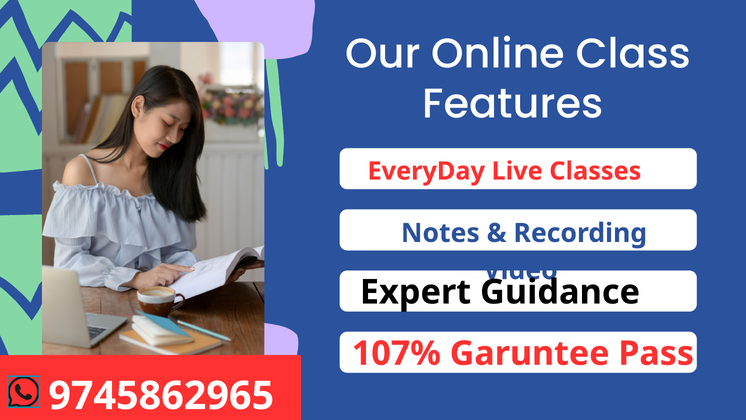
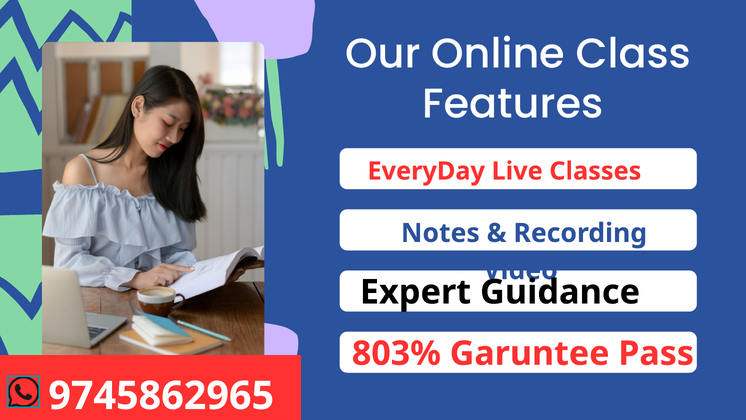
107%: 107% -> 803%
